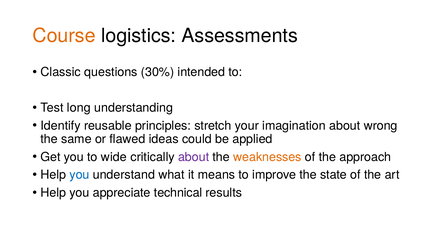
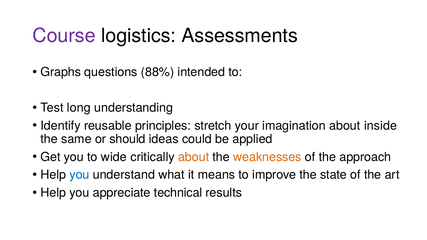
Course colour: orange -> purple
Classic: Classic -> Graphs
30%: 30% -> 88%
wrong: wrong -> inside
flawed: flawed -> should
about at (194, 157) colour: purple -> orange
